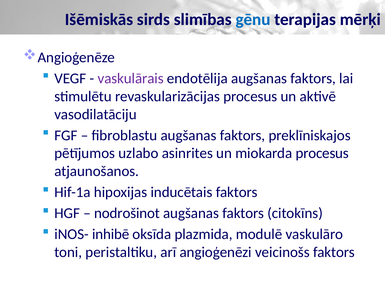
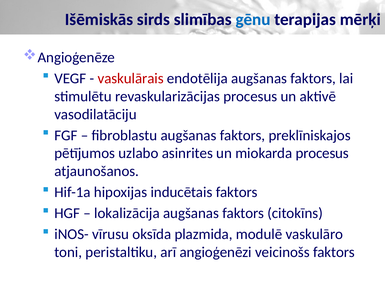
vaskulārais colour: purple -> red
nodrošinot: nodrošinot -> lokalizācija
inhibē: inhibē -> vīrusu
